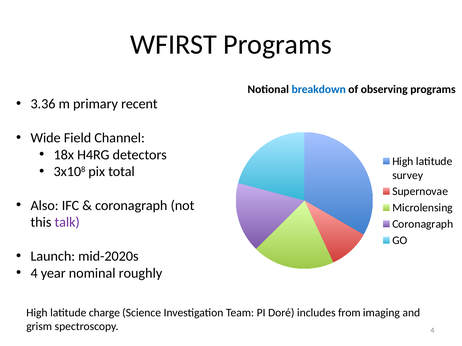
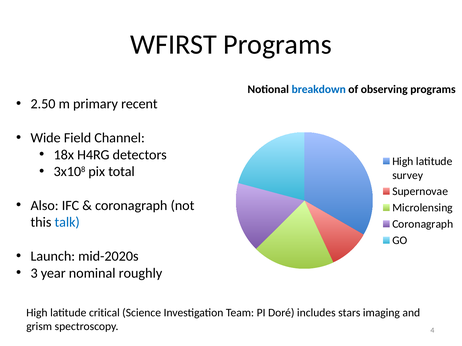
3.36: 3.36 -> 2.50
talk colour: purple -> blue
4 at (34, 273): 4 -> 3
charge: charge -> critical
from: from -> stars
